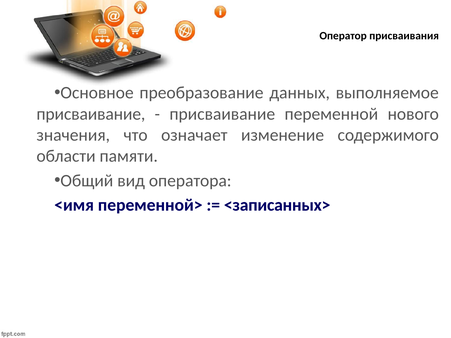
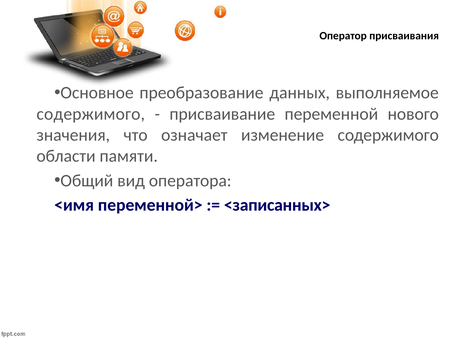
присваивание at (91, 114): присваивание -> содержимого
